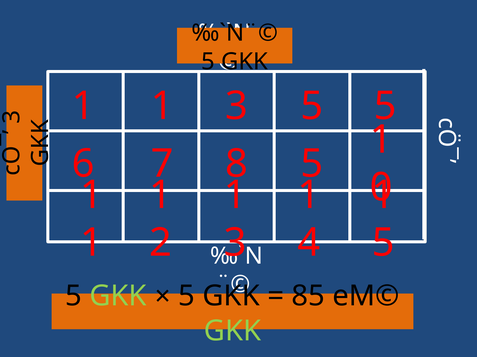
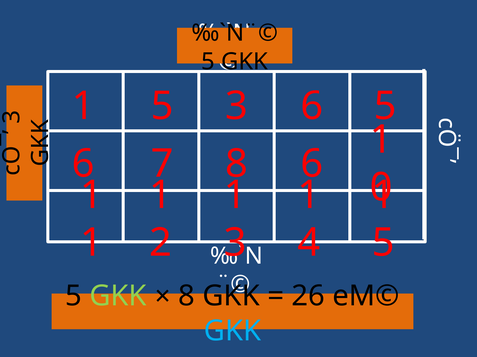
1 at (162, 106): 1 -> 5
3 5: 5 -> 6
8 5: 5 -> 6
5 at (187, 297): 5 -> 8
85: 85 -> 26
GKK at (233, 332) colour: light green -> light blue
